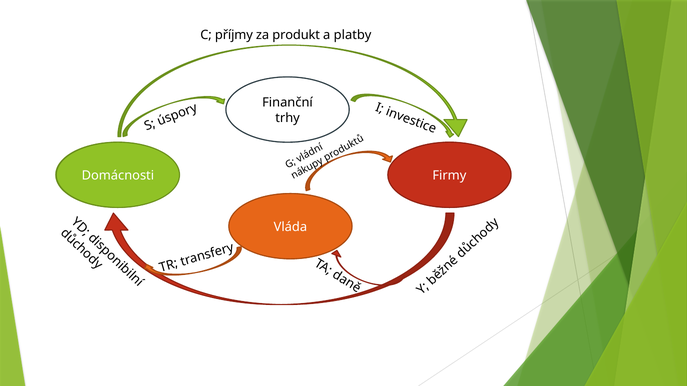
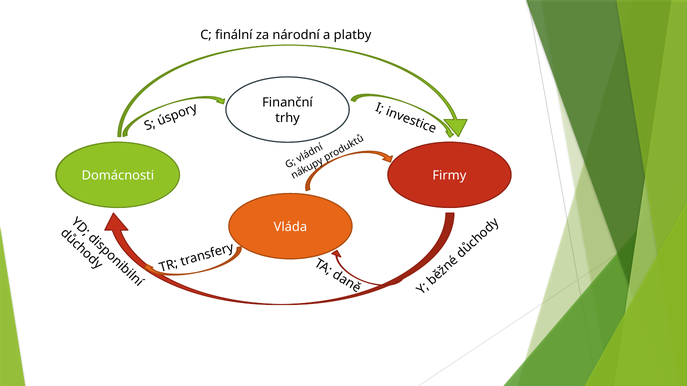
příjmy: příjmy -> finální
produkt: produkt -> národní
